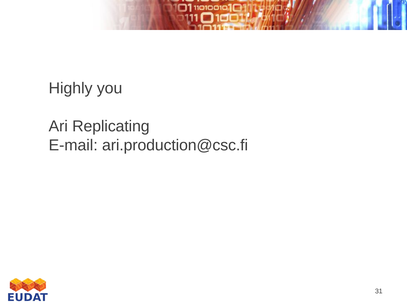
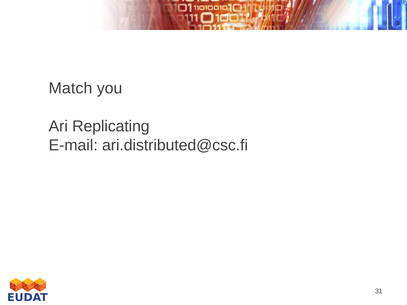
Highly: Highly -> Match
ari.production@csc.fi: ari.production@csc.fi -> ari.distributed@csc.fi
